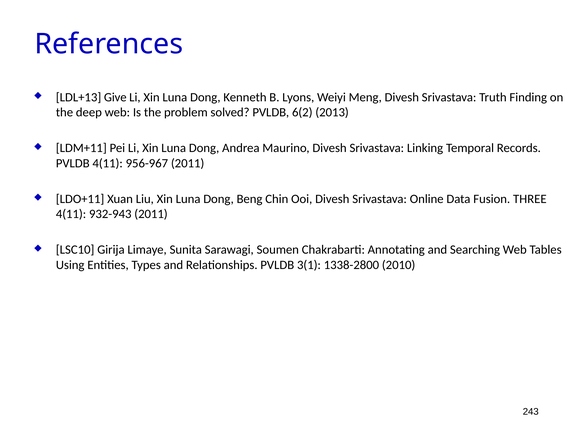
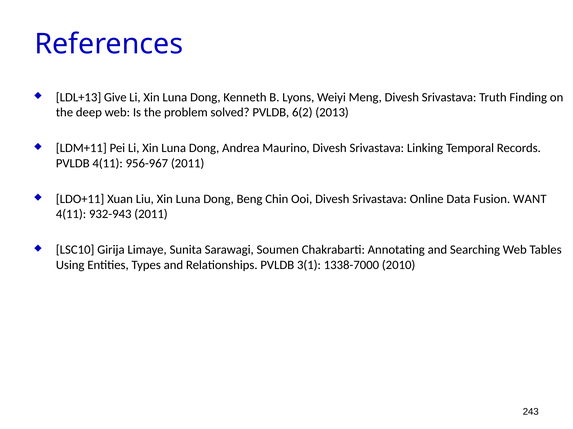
THREE: THREE -> WANT
1338-2800: 1338-2800 -> 1338-7000
